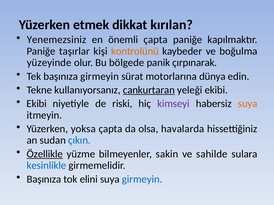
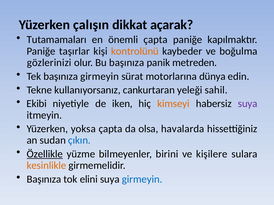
etmek: etmek -> çalışın
kırılan: kırılan -> açarak
Yenemezsiniz: Yenemezsiniz -> Tutamamaları
yüzeyinde: yüzeyinde -> gözlerinizi
Bu bölgede: bölgede -> başınıza
çırpınarak: çırpınarak -> metreden
cankurtaran underline: present -> none
yeleği ekibi: ekibi -> sahil
riski: riski -> iken
kimseyi colour: purple -> orange
suya at (248, 104) colour: orange -> purple
sakin: sakin -> birini
sahilde: sahilde -> kişilere
kesinlikle colour: blue -> orange
